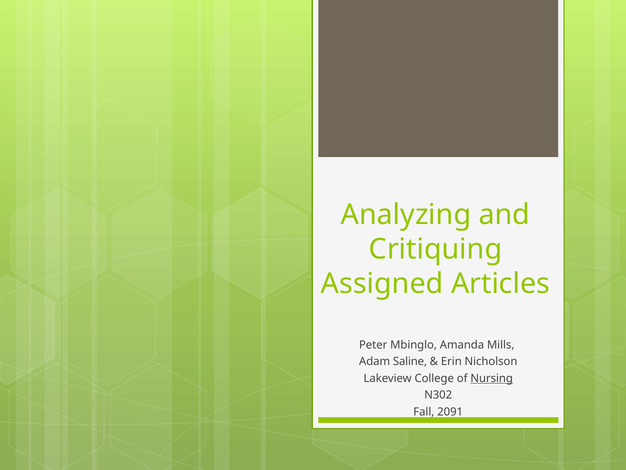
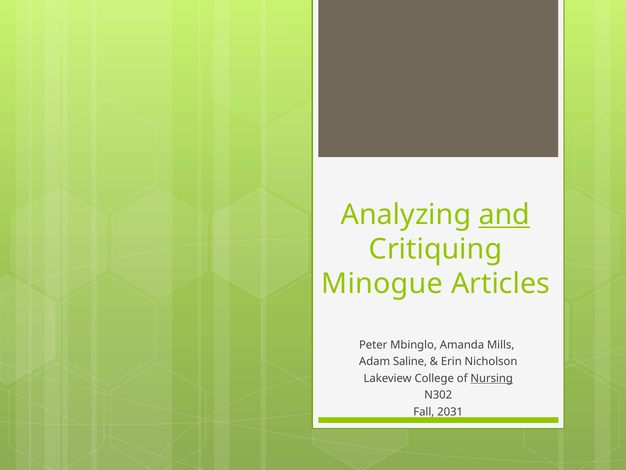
and underline: none -> present
Assigned: Assigned -> Minogue
2091: 2091 -> 2031
